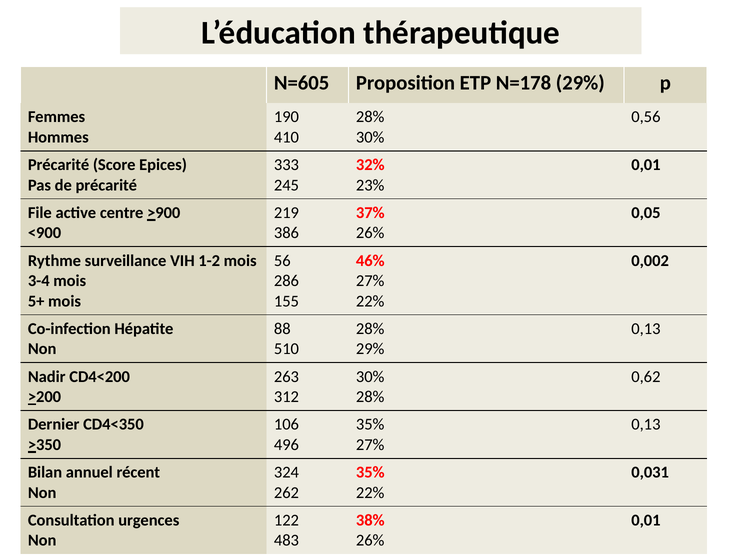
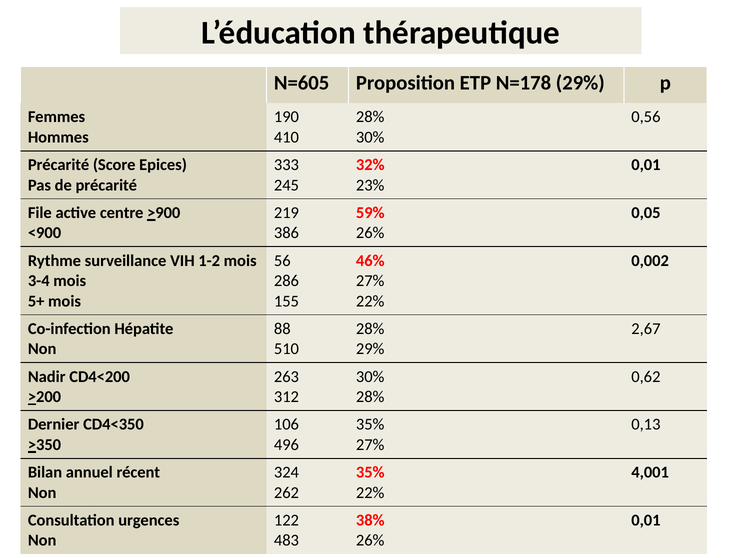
37%: 37% -> 59%
0,13 at (646, 329): 0,13 -> 2,67
0,031: 0,031 -> 4,001
